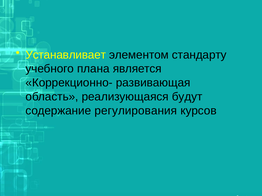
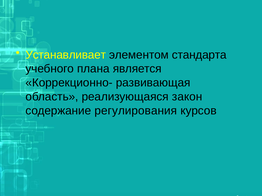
стандарту: стандарту -> стандарта
будут: будут -> закон
